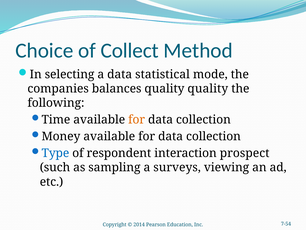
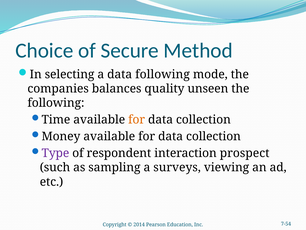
Collect: Collect -> Secure
data statistical: statistical -> following
quality quality: quality -> unseen
Type colour: blue -> purple
